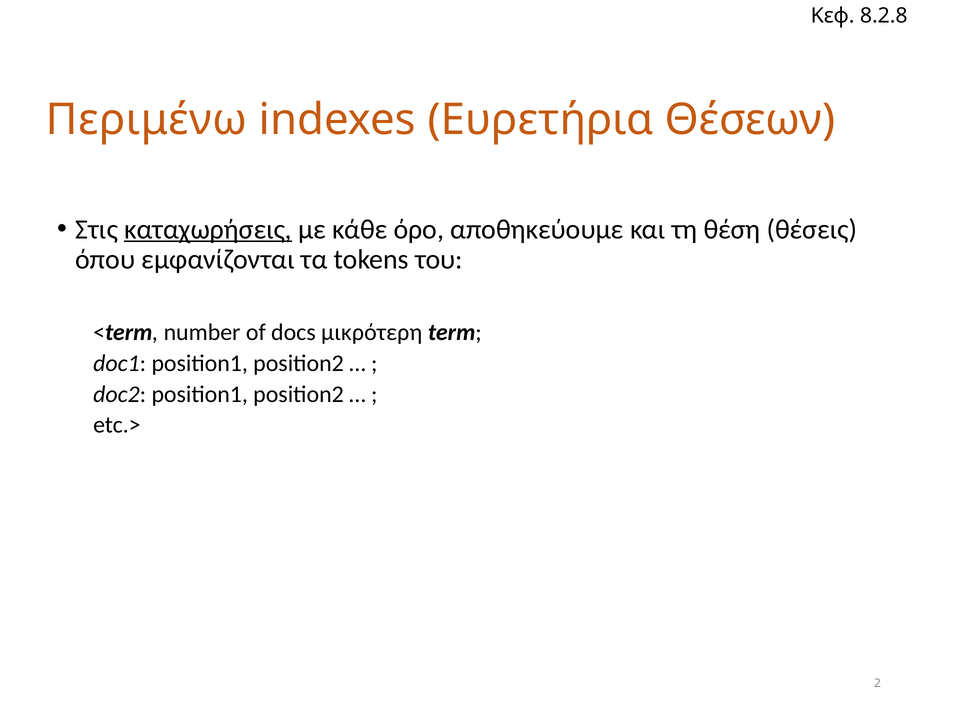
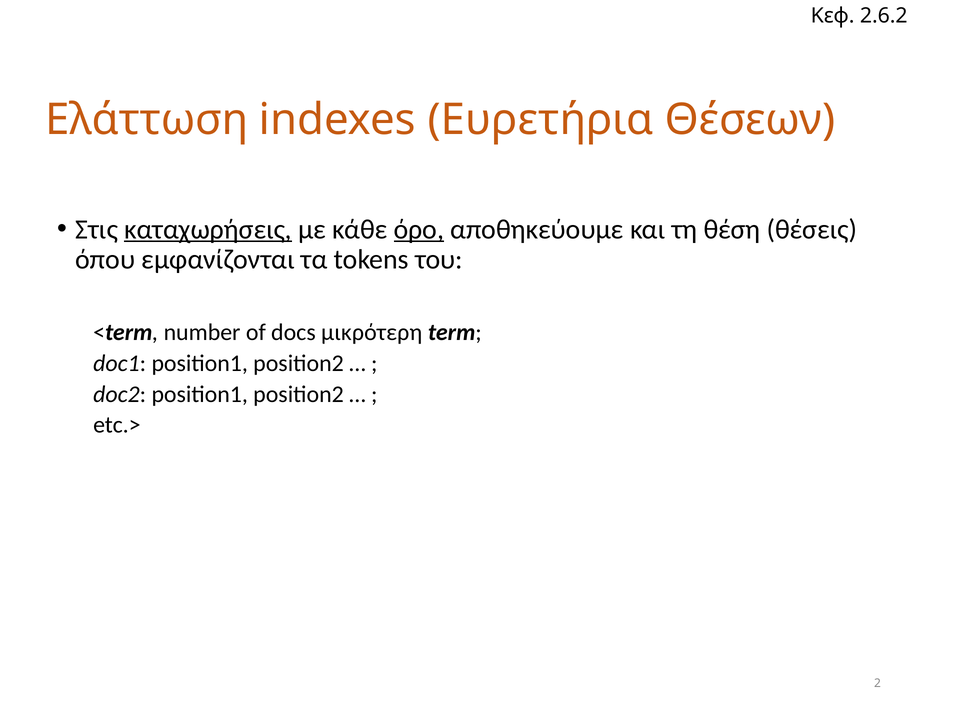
8.2.8: 8.2.8 -> 2.6.2
Περιμένω: Περιμένω -> Ελάττωση
όρο underline: none -> present
